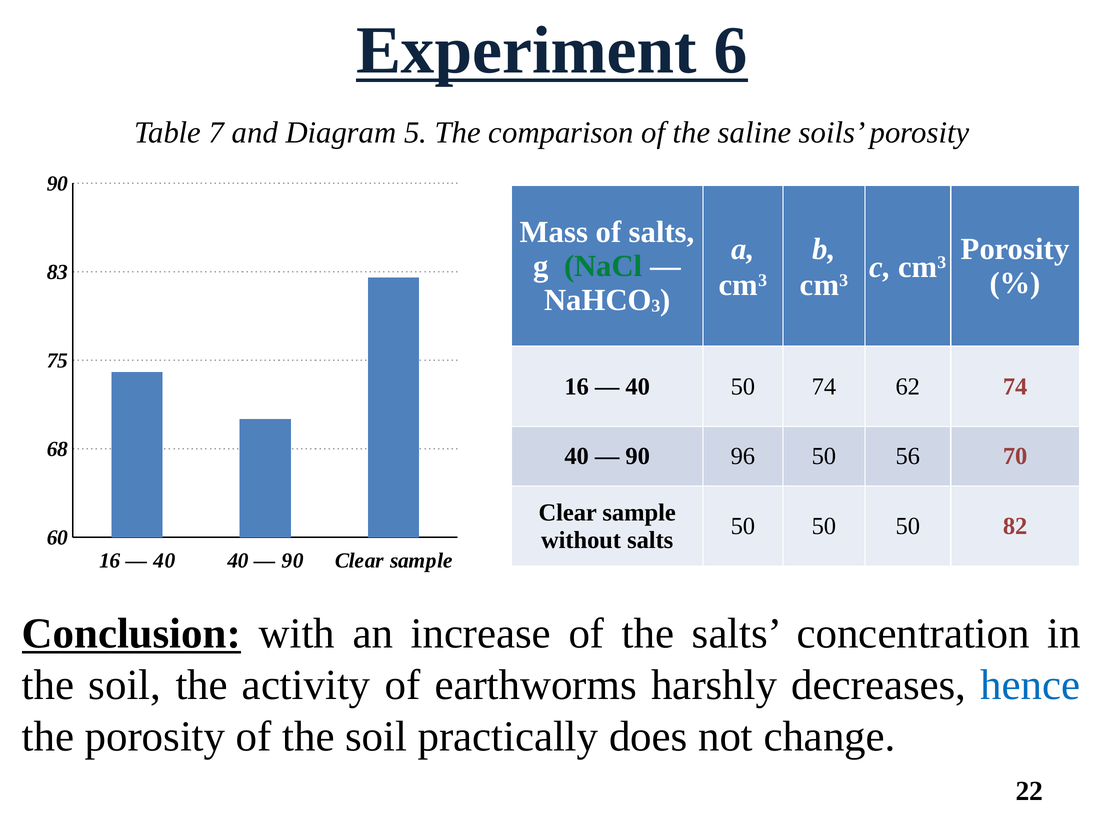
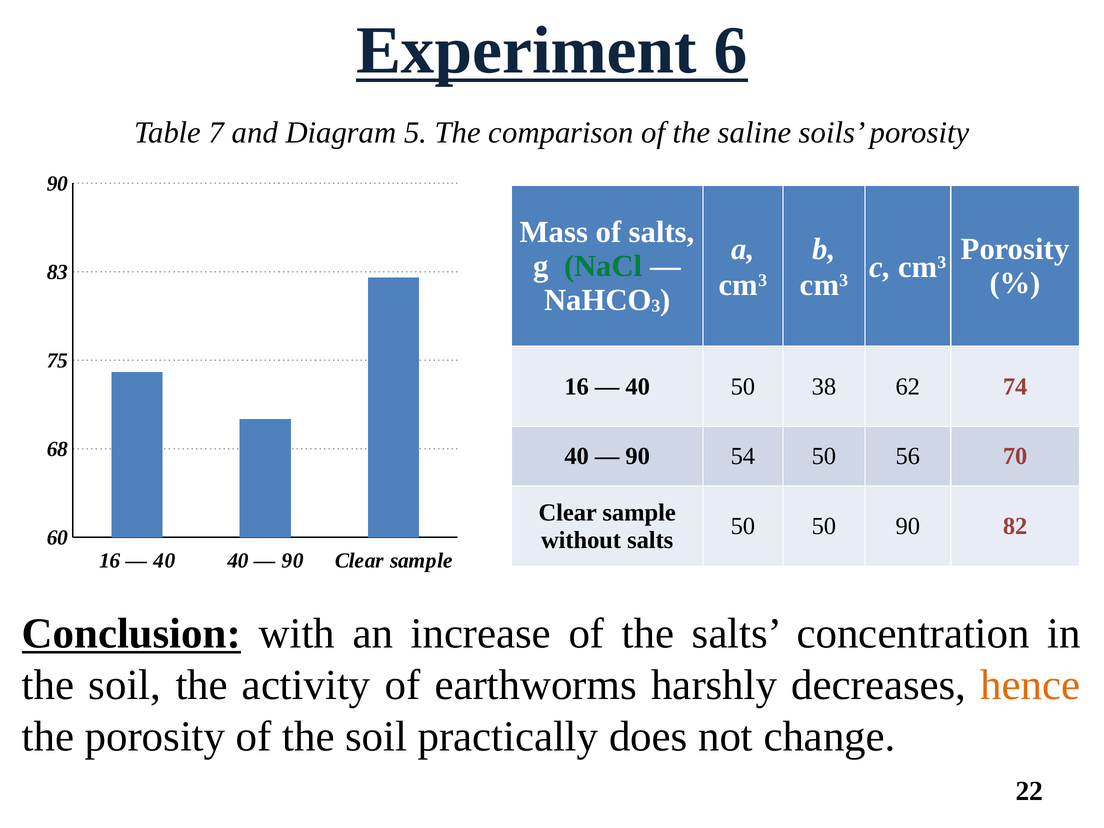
50 74: 74 -> 38
96: 96 -> 54
50 50 50: 50 -> 90
hence colour: blue -> orange
